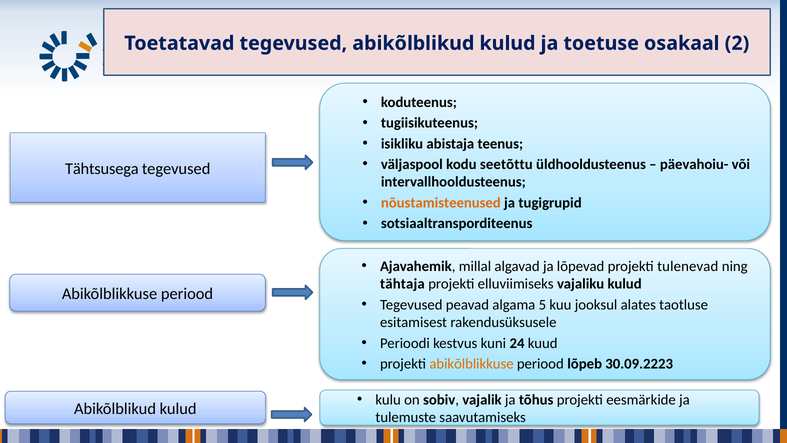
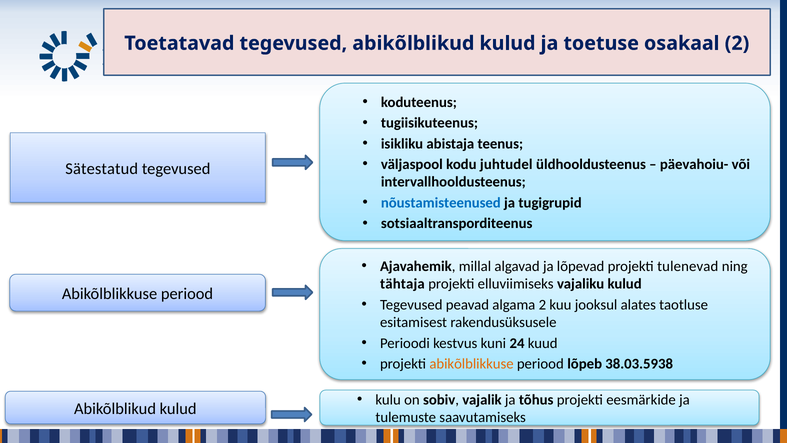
seetõttu: seetõttu -> juhtudel
Tähtsusega: Tähtsusega -> Sätestatud
nõustamisteenused colour: orange -> blue
algama 5: 5 -> 2
30.09.2223: 30.09.2223 -> 38.03.5938
